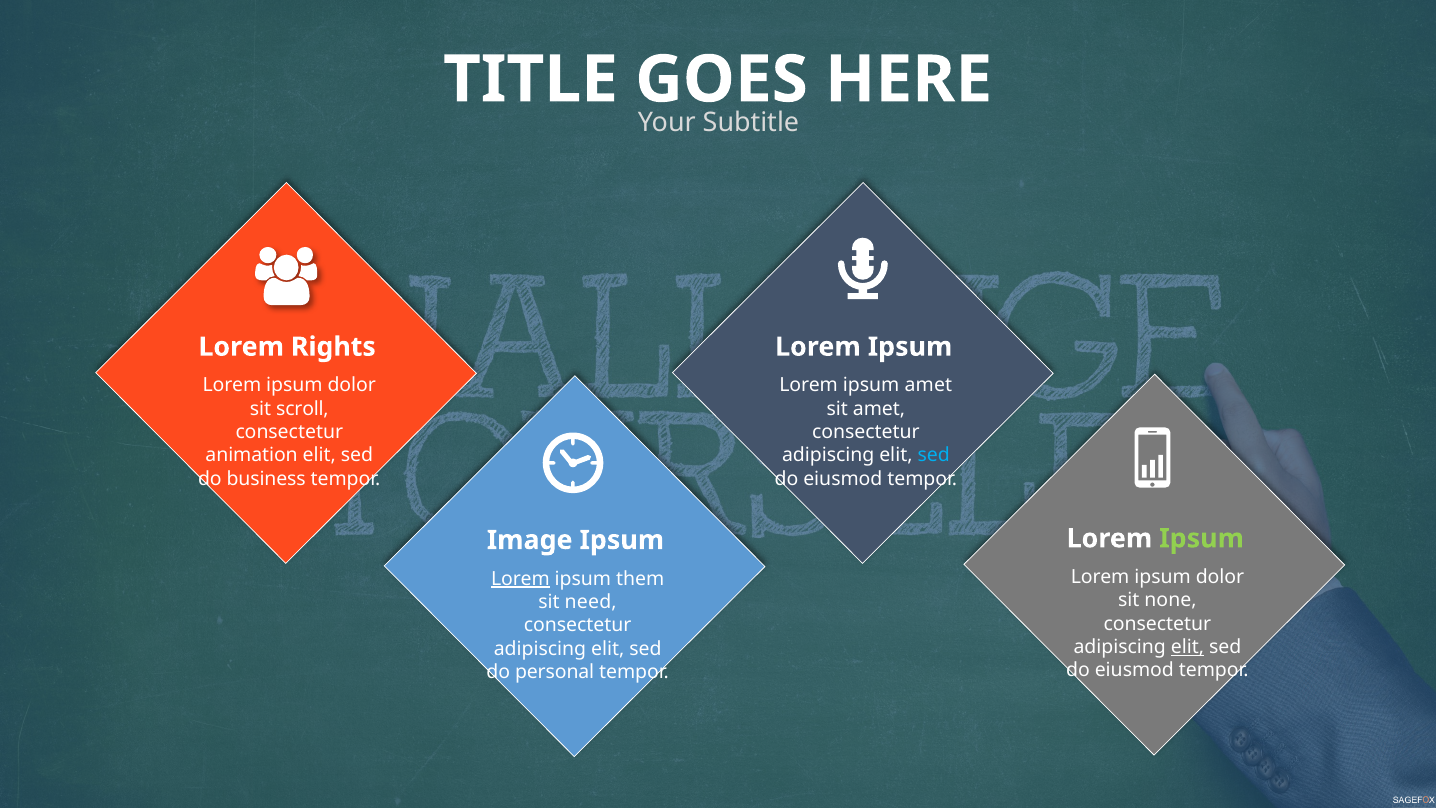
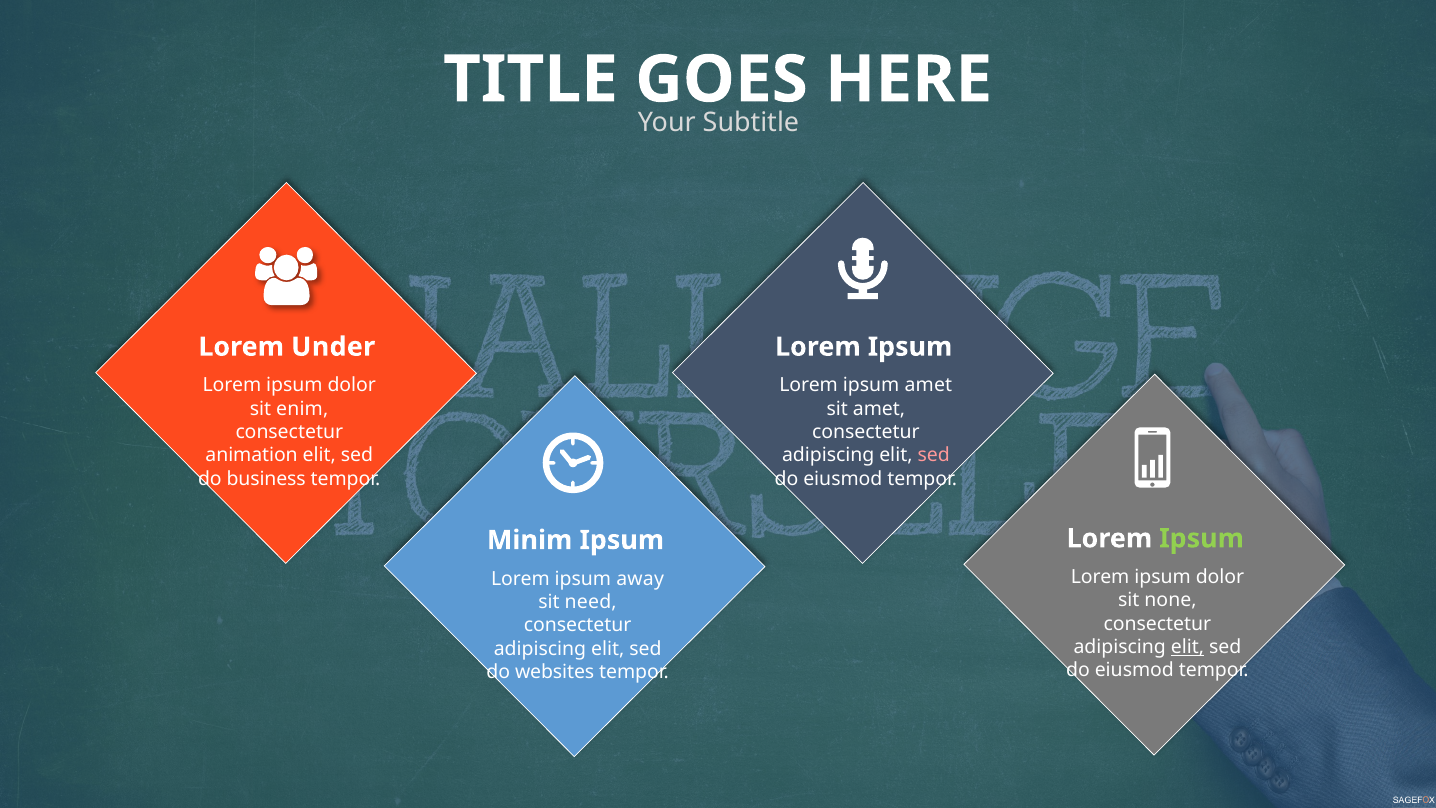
Rights: Rights -> Under
scroll: scroll -> enim
sed at (934, 455) colour: light blue -> pink
Image: Image -> Minim
Lorem at (520, 579) underline: present -> none
them: them -> away
personal: personal -> websites
